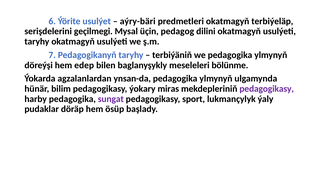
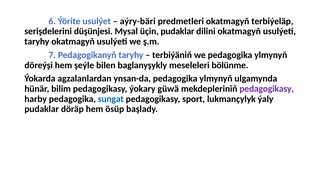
geçilmegi: geçilmegi -> düşünjesi
üçin pedagog: pedagog -> pudaklar
edep: edep -> şeýle
miras: miras -> güwä
sungat colour: purple -> blue
